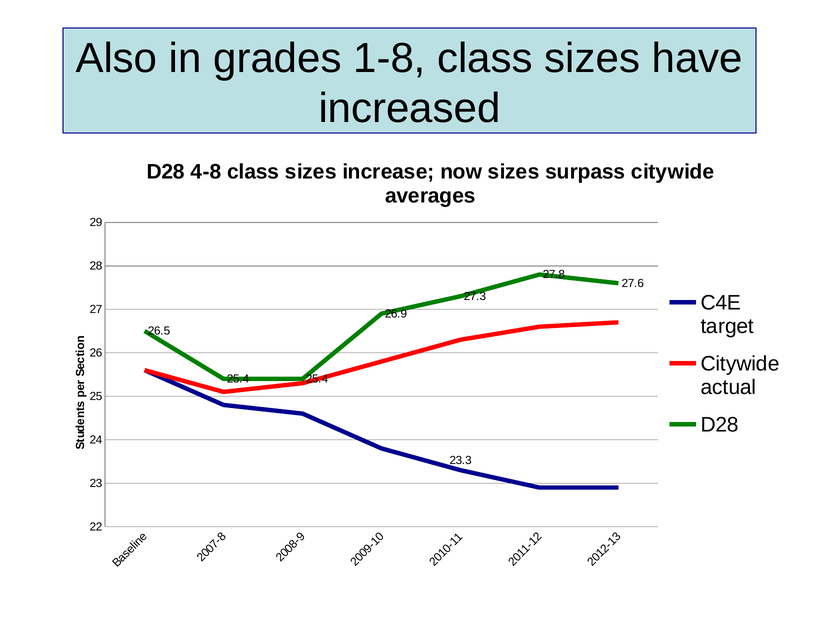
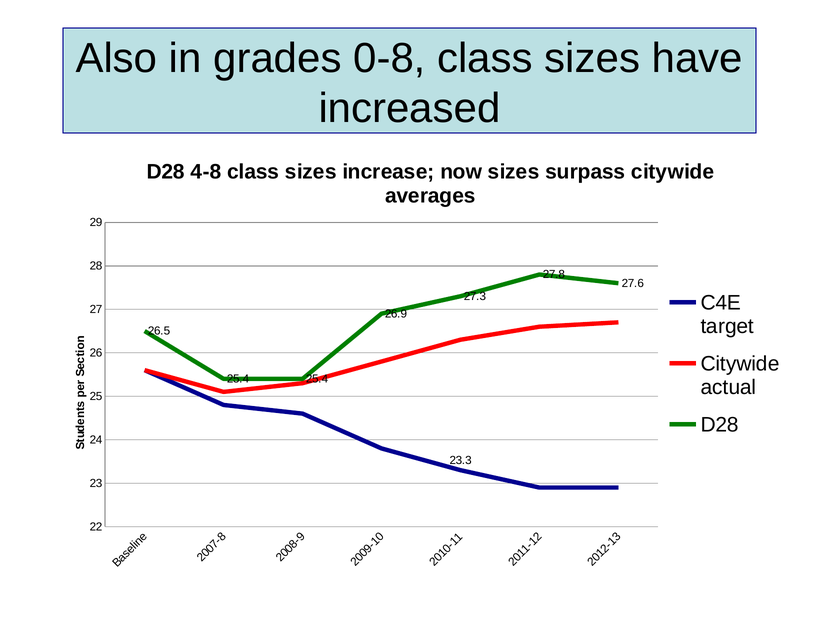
1-8: 1-8 -> 0-8
